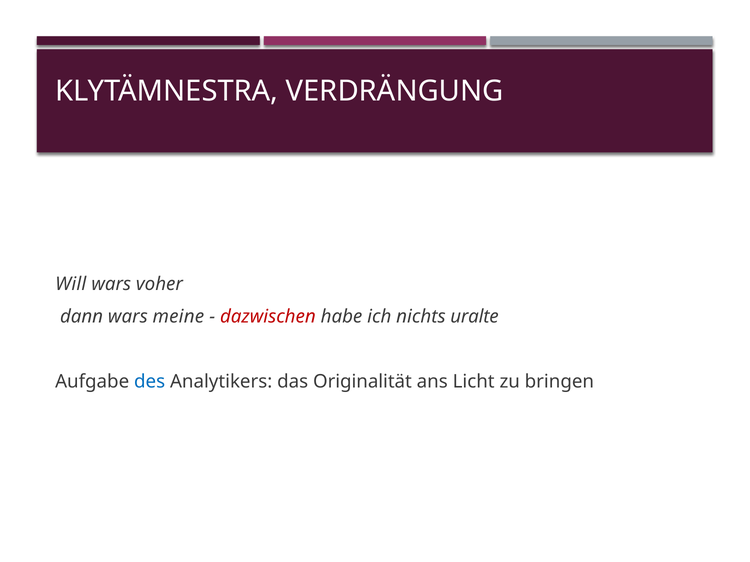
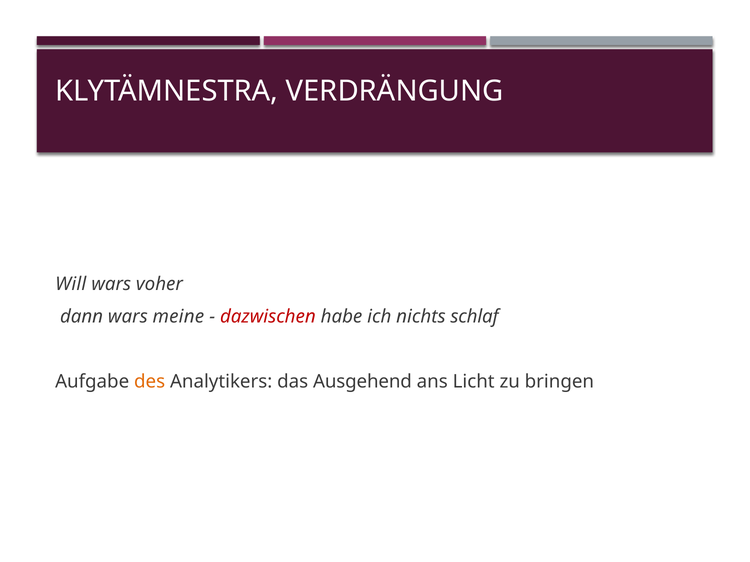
uralte: uralte -> schlaf
des colour: blue -> orange
Originalität: Originalität -> Ausgehend
